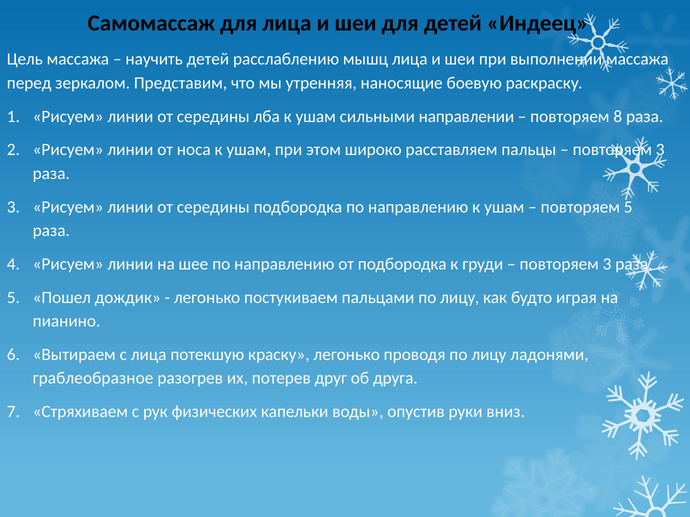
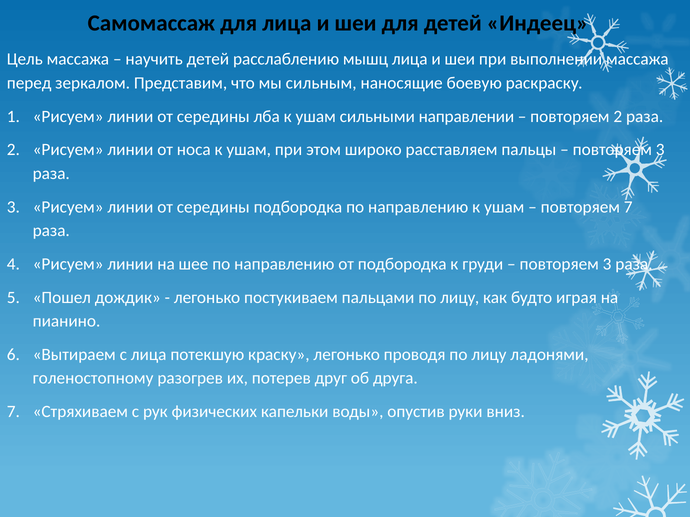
утренняя: утренняя -> сильным
повторяем 8: 8 -> 2
повторяем 5: 5 -> 7
граблеобразное: граблеобразное -> голеностопному
